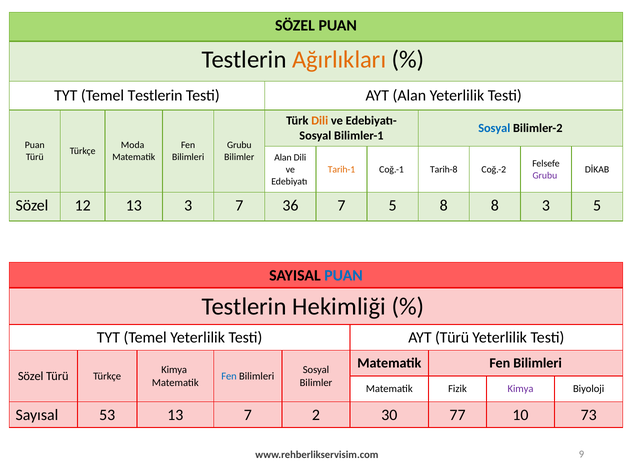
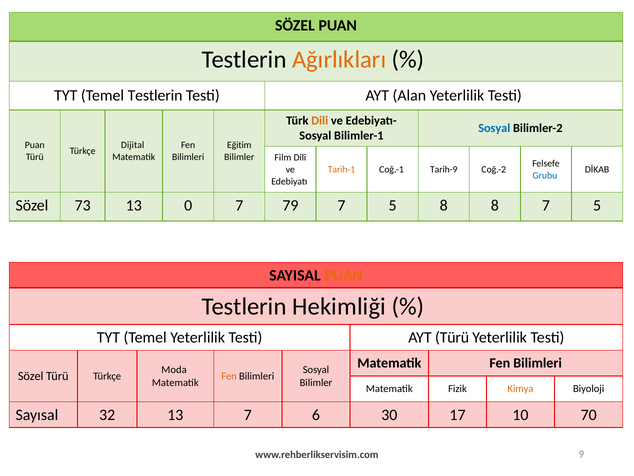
Moda: Moda -> Dijital
Grubu at (239, 145): Grubu -> Eğitim
Alan at (283, 157): Alan -> Film
Tarih-8: Tarih-8 -> Tarih-9
Grubu at (545, 175) colour: purple -> blue
12: 12 -> 73
13 3: 3 -> 0
36: 36 -> 79
8 3: 3 -> 7
PUAN at (344, 275) colour: blue -> orange
Kimya at (174, 369): Kimya -> Moda
Fen at (229, 376) colour: blue -> orange
Kimya at (521, 389) colour: purple -> orange
53: 53 -> 32
2: 2 -> 6
77: 77 -> 17
73: 73 -> 70
